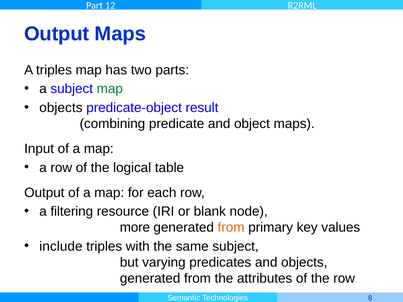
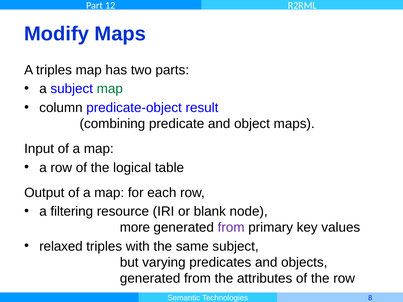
Output at (57, 34): Output -> Modify
objects at (61, 108): objects -> column
from at (231, 228) colour: orange -> purple
include: include -> relaxed
